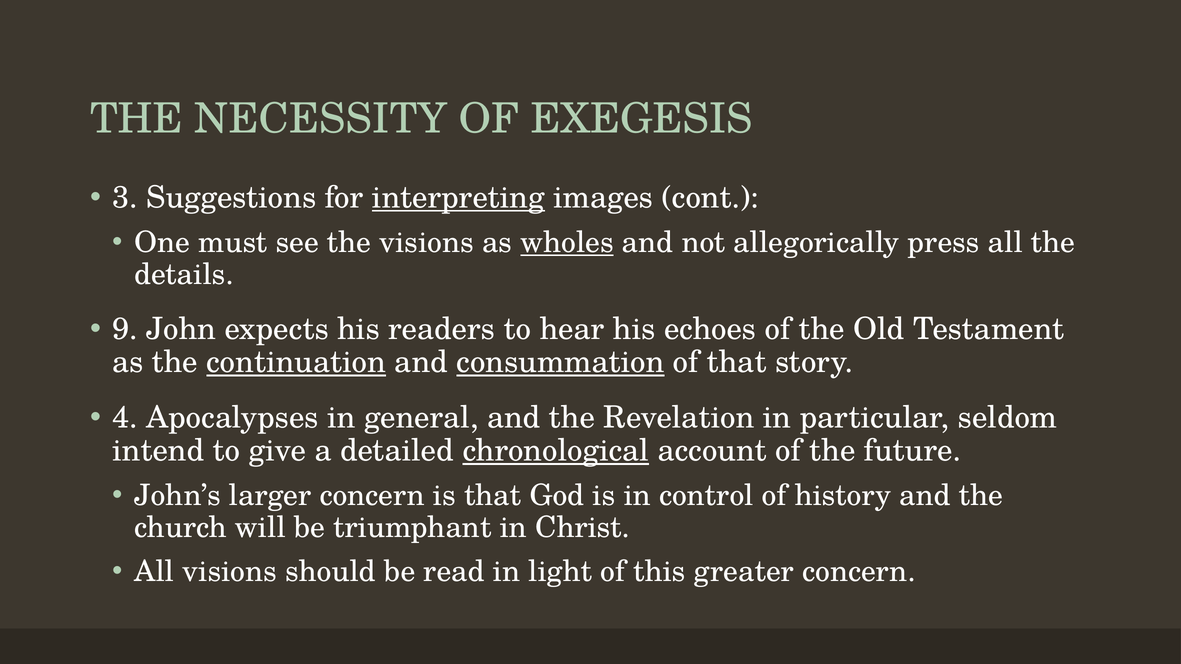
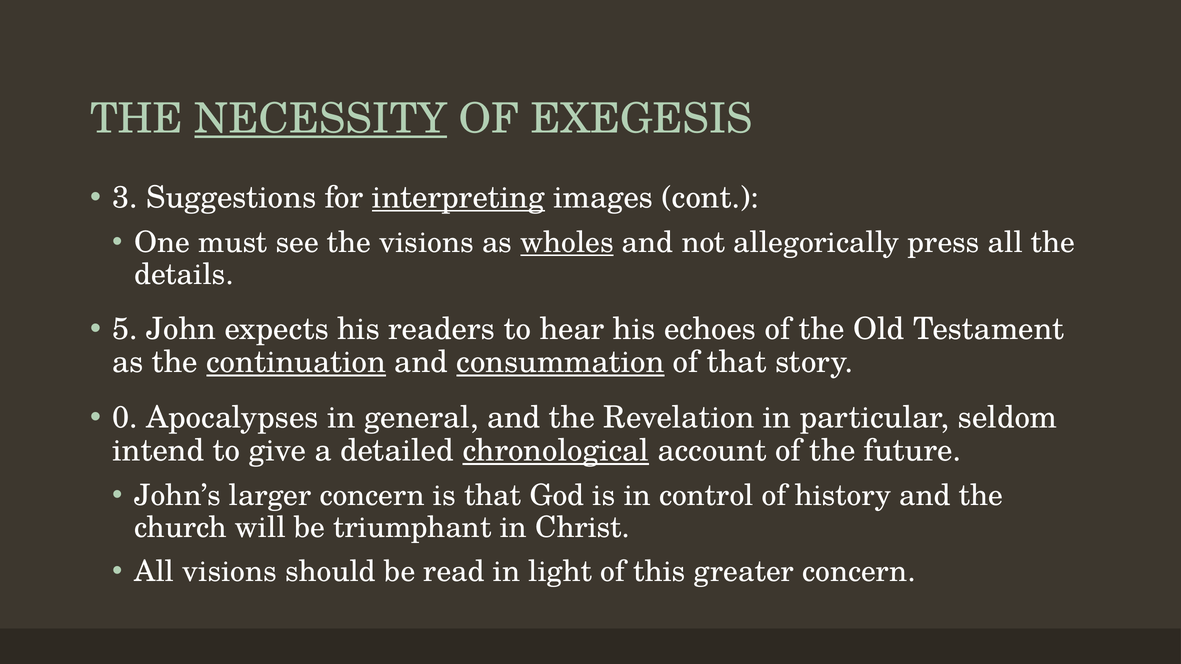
NECESSITY underline: none -> present
9: 9 -> 5
4: 4 -> 0
